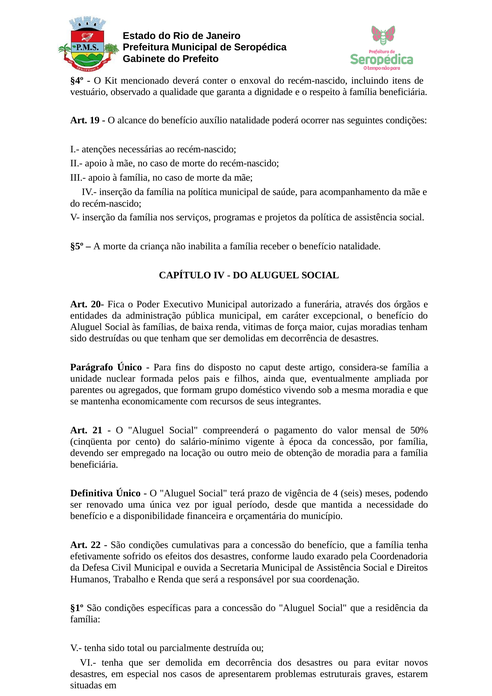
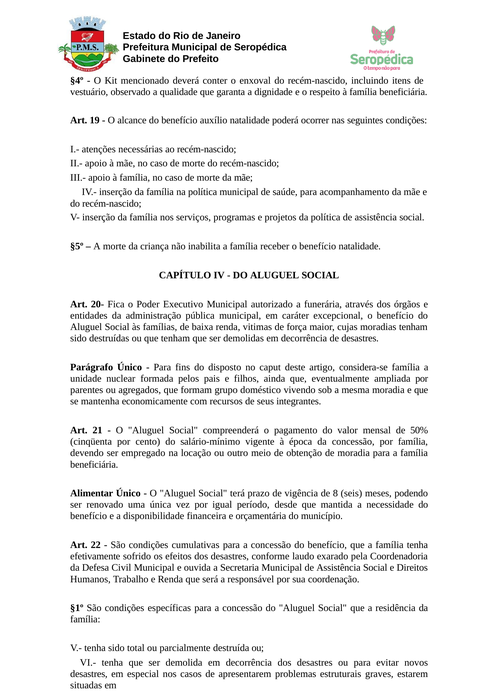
Definitiva: Definitiva -> Alimentar
4: 4 -> 8
